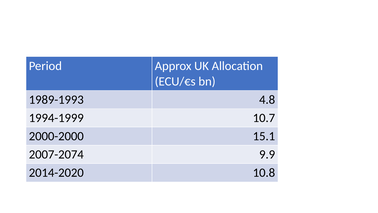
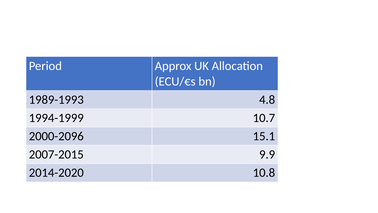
2000-2000: 2000-2000 -> 2000-2096
2007-2074: 2007-2074 -> 2007-2015
